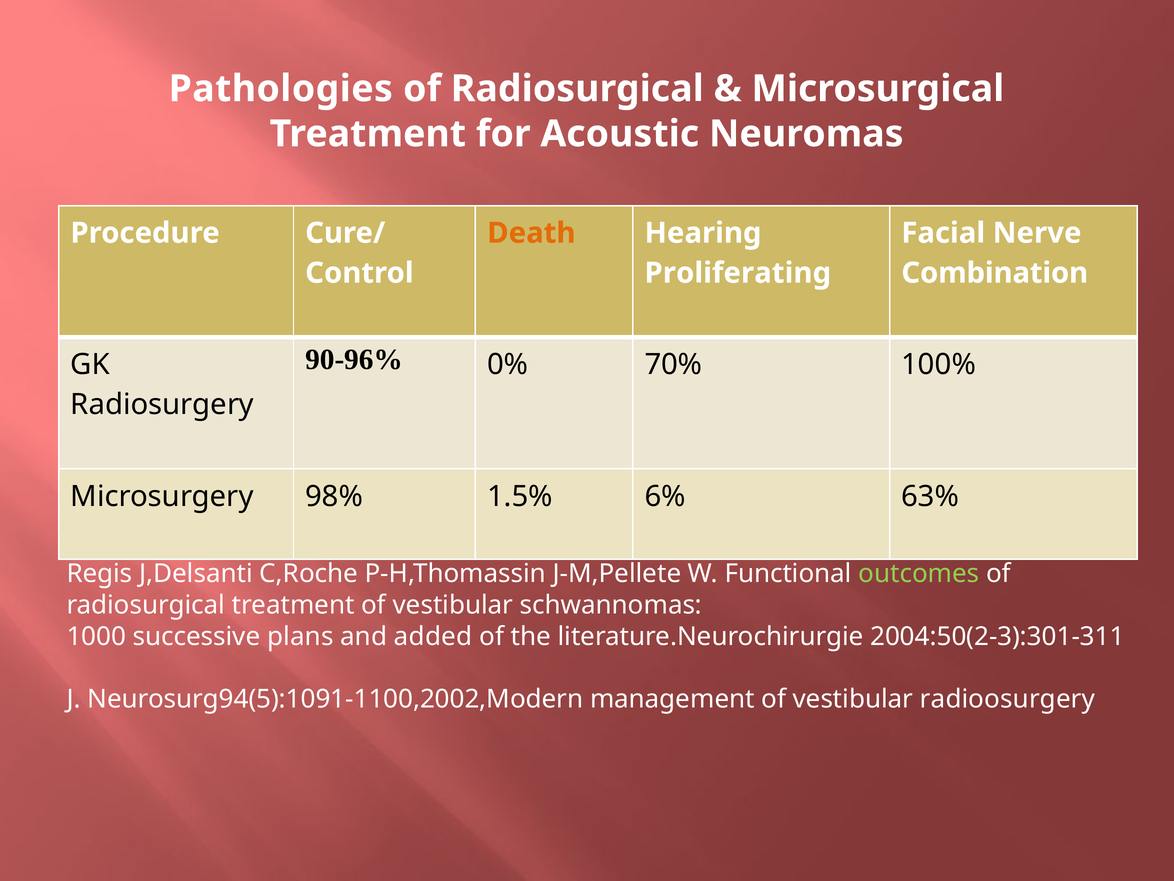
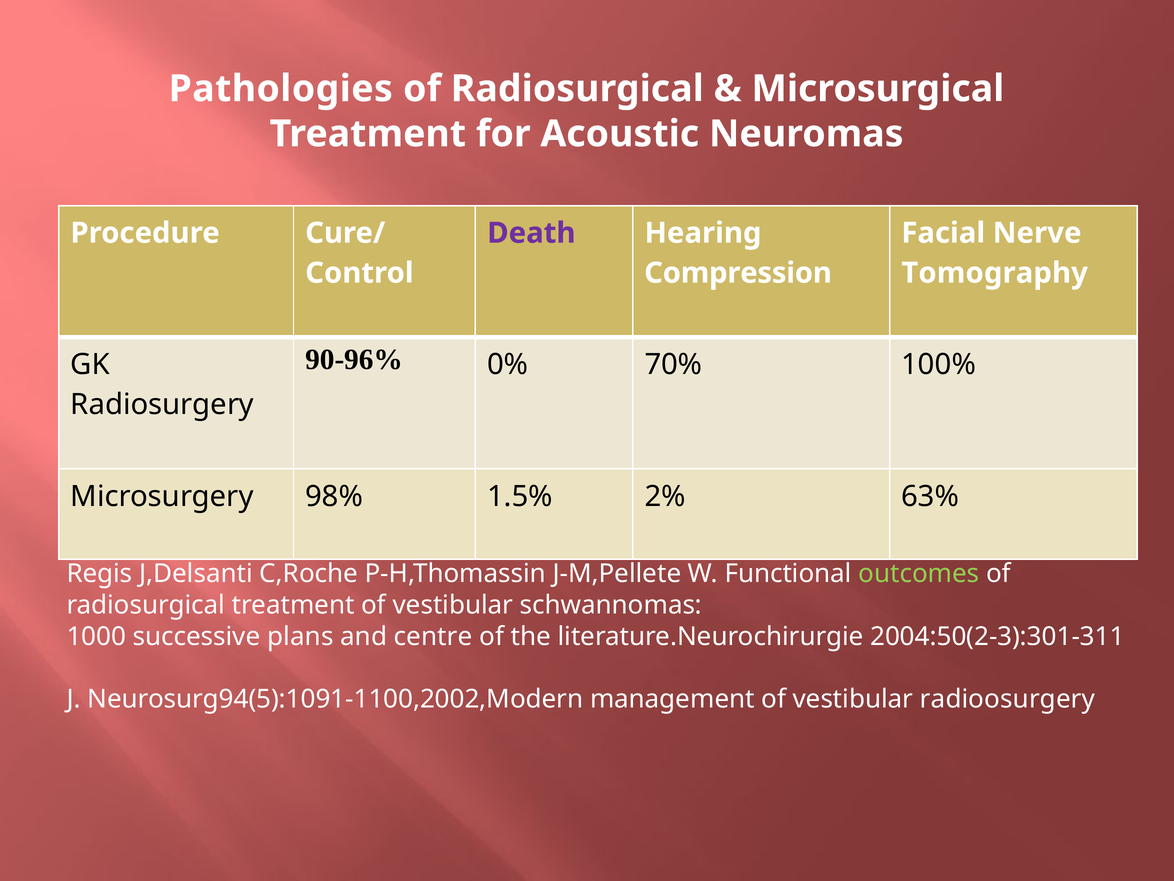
Death colour: orange -> purple
Proliferating: Proliferating -> Compression
Combination: Combination -> Tomography
6%: 6% -> 2%
added: added -> centre
